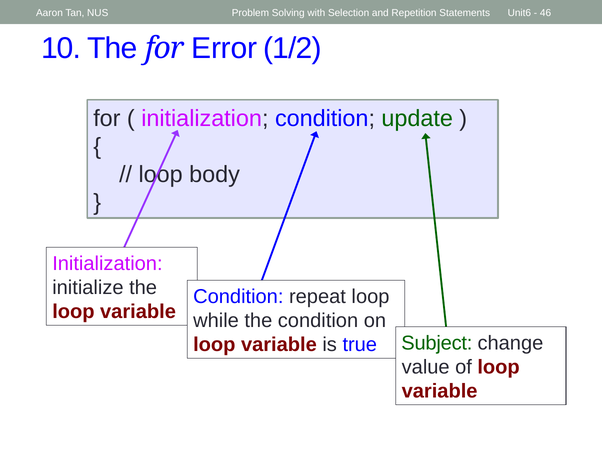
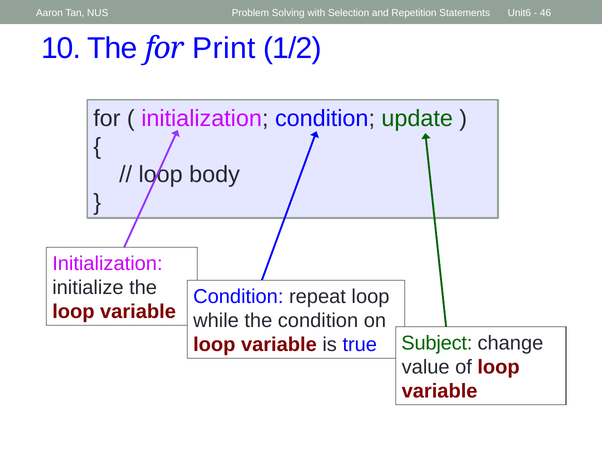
Error: Error -> Print
